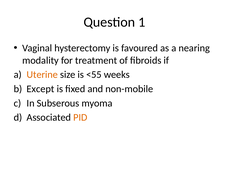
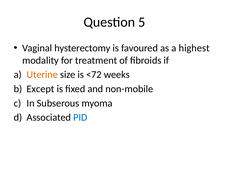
1: 1 -> 5
nearing: nearing -> highest
<55: <55 -> <72
PID colour: orange -> blue
